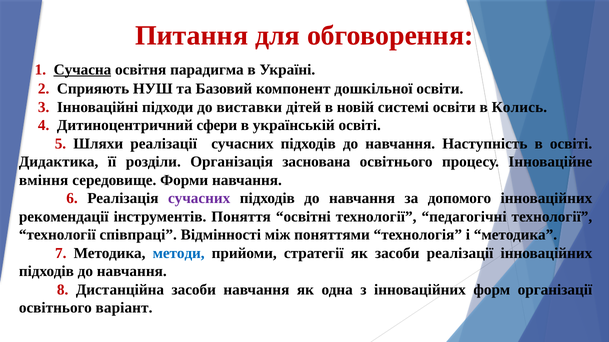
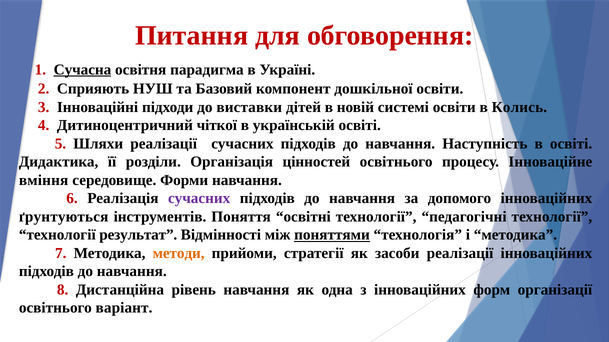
сфери: сфери -> чіткої
заснована: заснована -> цінностей
рекомендації: рекомендації -> ґрунтуються
співпраці: співпраці -> результат
поняттями underline: none -> present
методи colour: blue -> orange
Дистанційна засоби: засоби -> рівень
